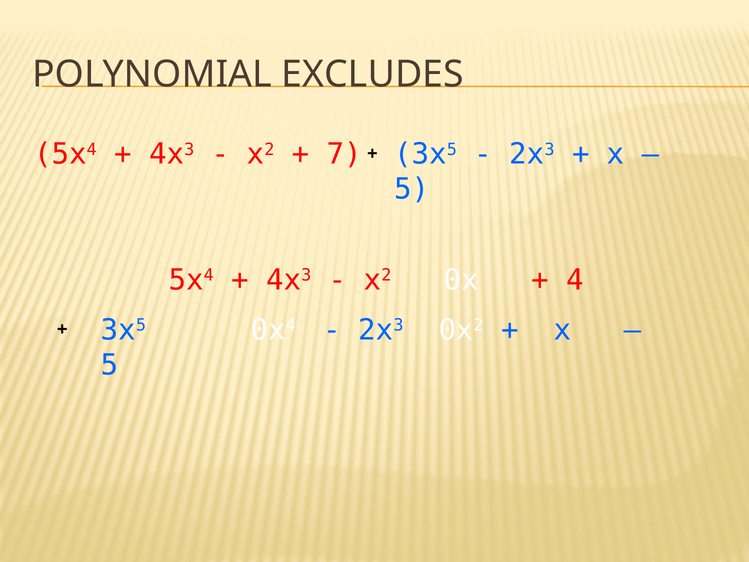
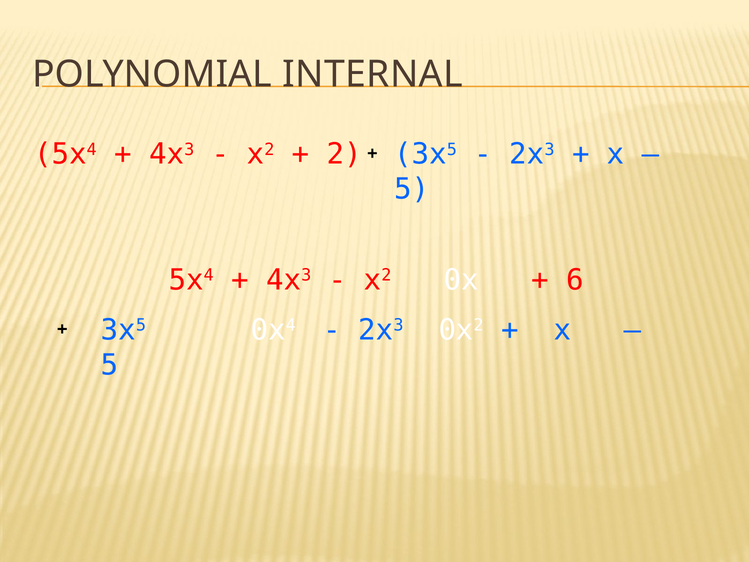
EXCLUDES: EXCLUDES -> INTERNAL
7: 7 -> 2
4: 4 -> 6
